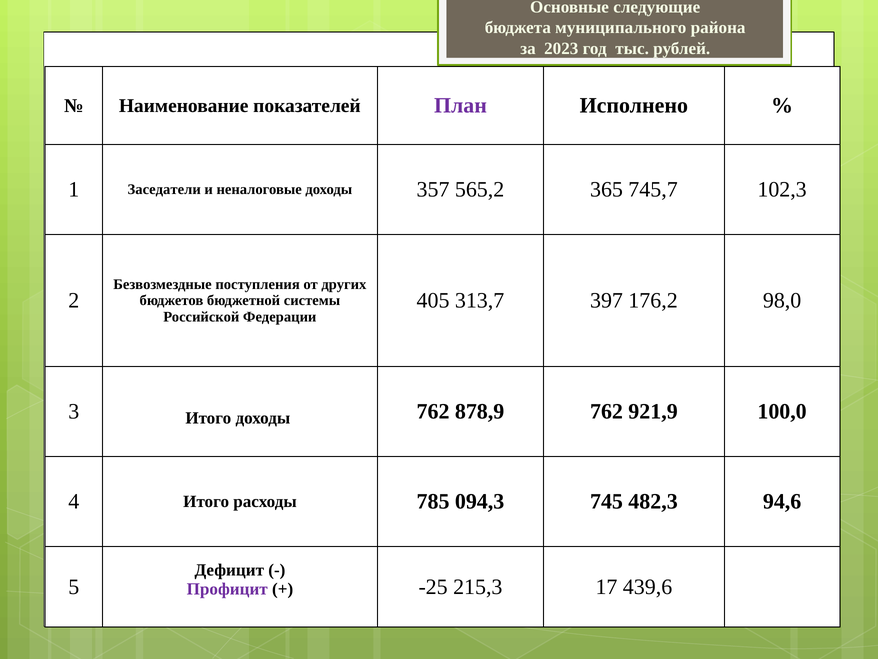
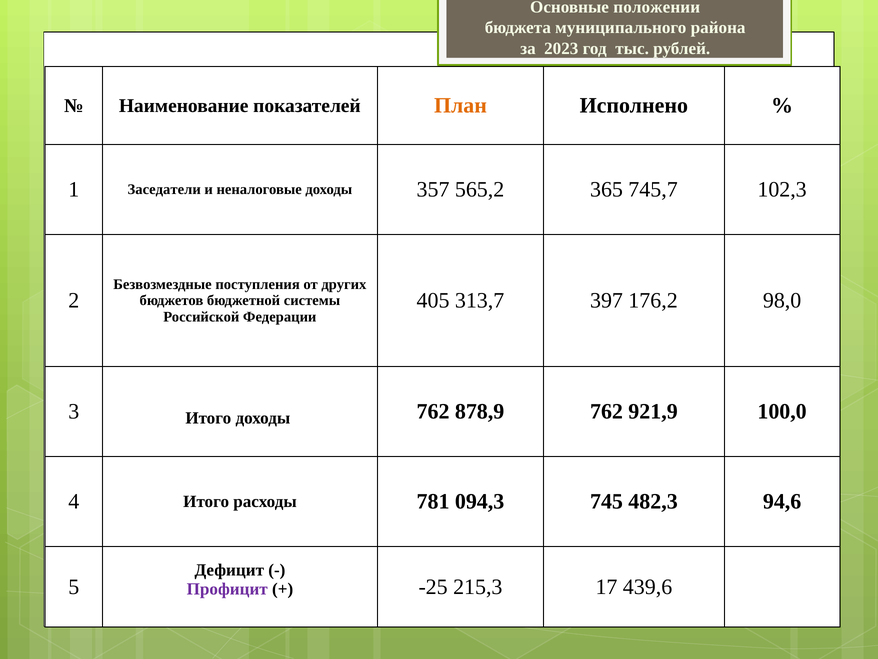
следующие: следующие -> положении
План colour: purple -> orange
785: 785 -> 781
